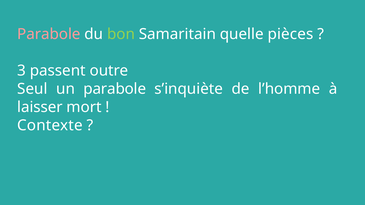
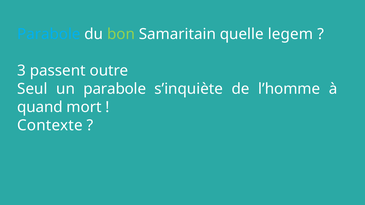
Parabole at (49, 34) colour: pink -> light blue
pièces: pièces -> legem
laisser: laisser -> quand
